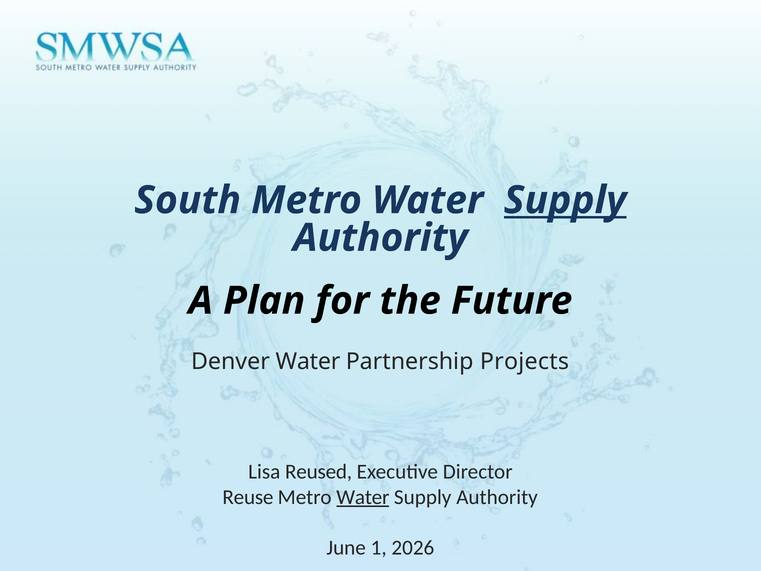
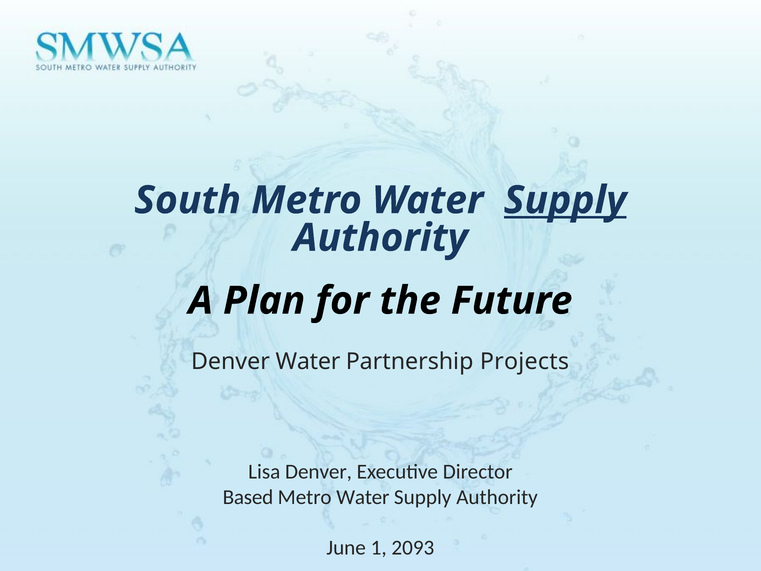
Lisa Reused: Reused -> Denver
Reuse: Reuse -> Based
Water at (363, 497) underline: present -> none
2026: 2026 -> 2093
